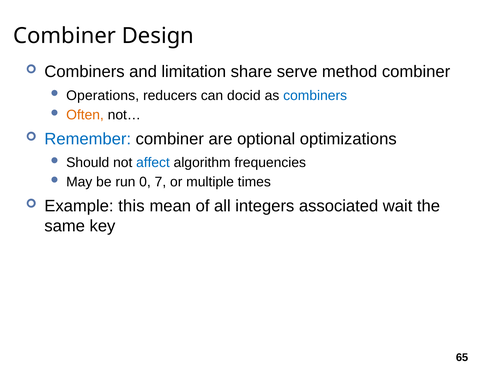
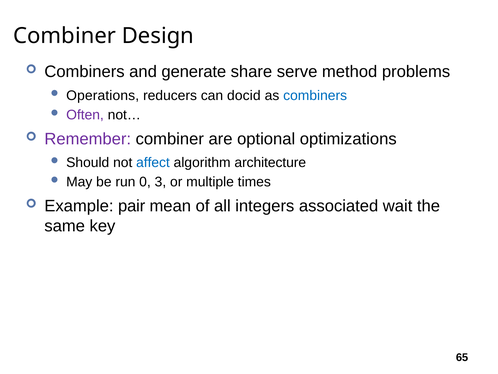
limitation: limitation -> generate
method combiner: combiner -> problems
Often colour: orange -> purple
Remember colour: blue -> purple
frequencies: frequencies -> architecture
7: 7 -> 3
this: this -> pair
